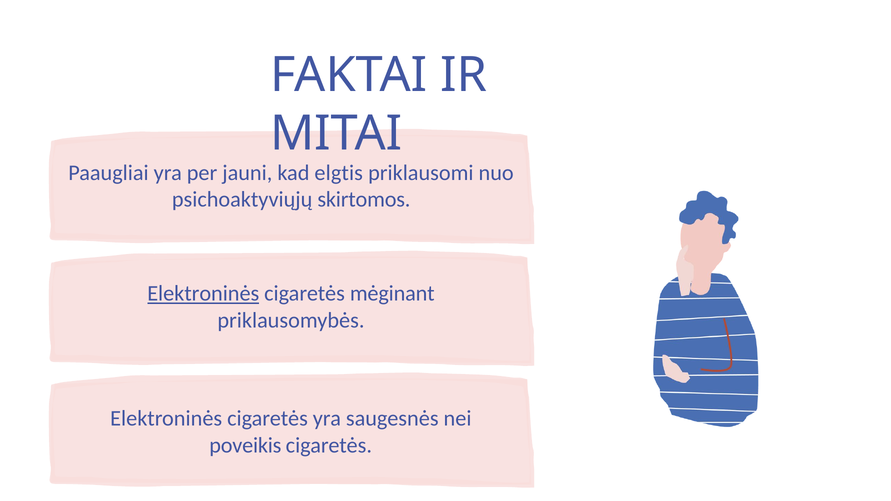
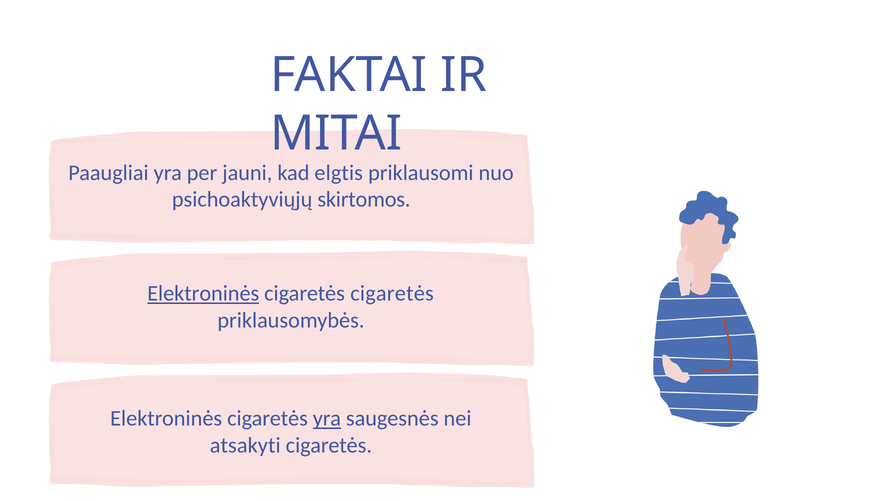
cigaretės mėginant: mėginant -> cigaretės
yra at (327, 419) underline: none -> present
poveikis: poveikis -> atsakyti
